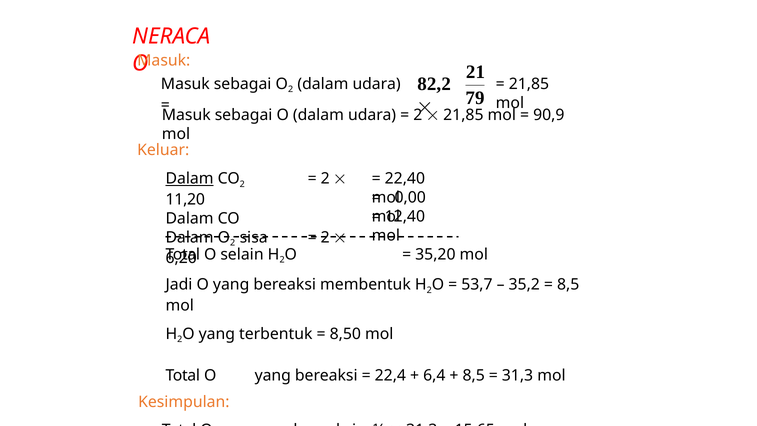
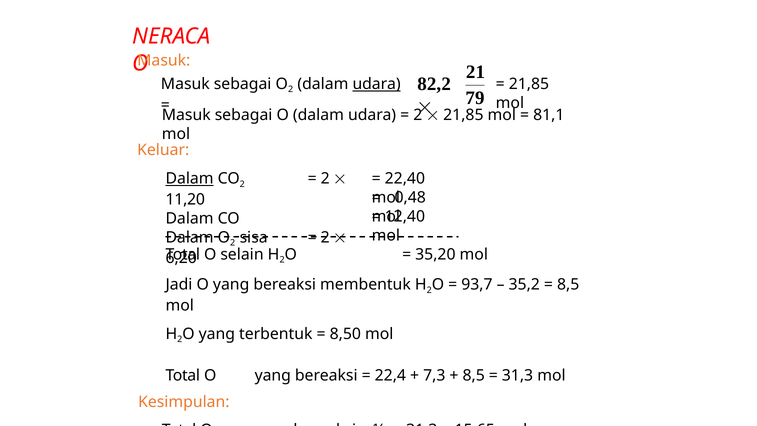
udara at (377, 84) underline: none -> present
90,9: 90,9 -> 81,1
0,00: 0,00 -> 0,48
53,7: 53,7 -> 93,7
6,4: 6,4 -> 7,3
